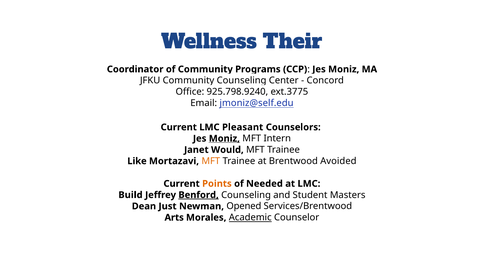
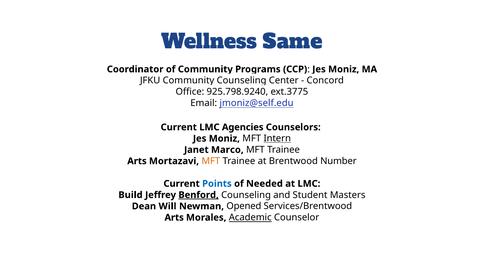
Their: Their -> Same
Pleasant: Pleasant -> Agencies
Moniz at (224, 139) underline: present -> none
Intern underline: none -> present
Would: Would -> Marco
Like at (137, 161): Like -> Arts
Avoided: Avoided -> Number
Points colour: orange -> blue
Just: Just -> Will
